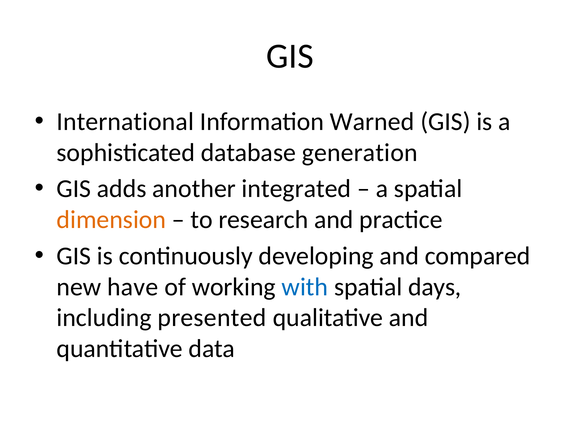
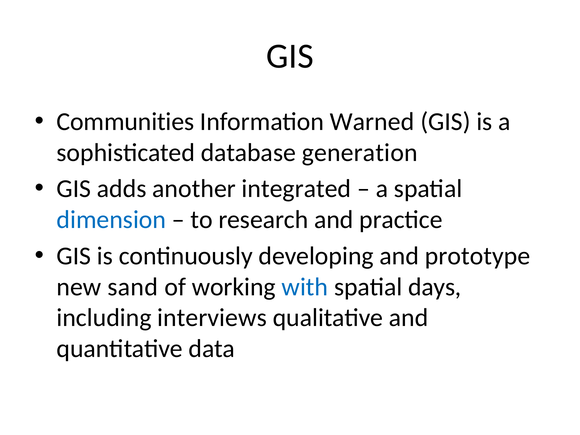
International: International -> Communities
dimension colour: orange -> blue
compared: compared -> prototype
have: have -> sand
presented: presented -> interviews
